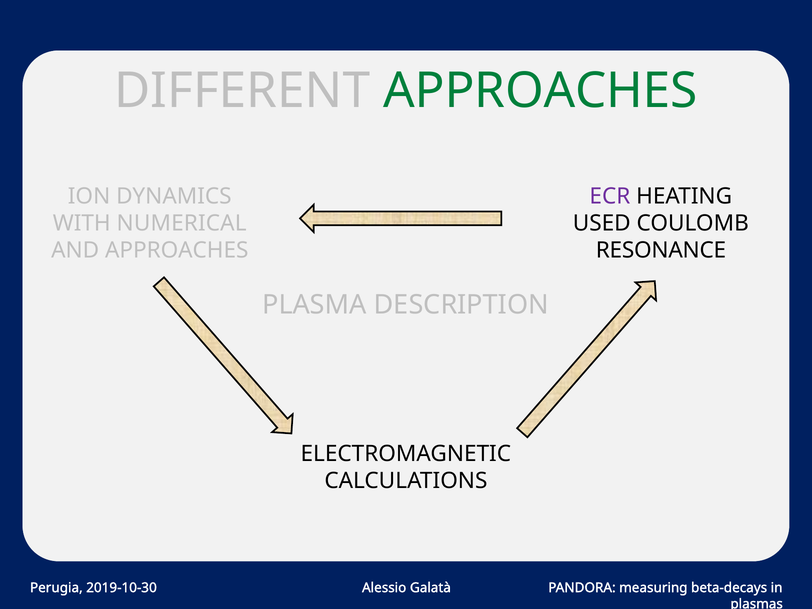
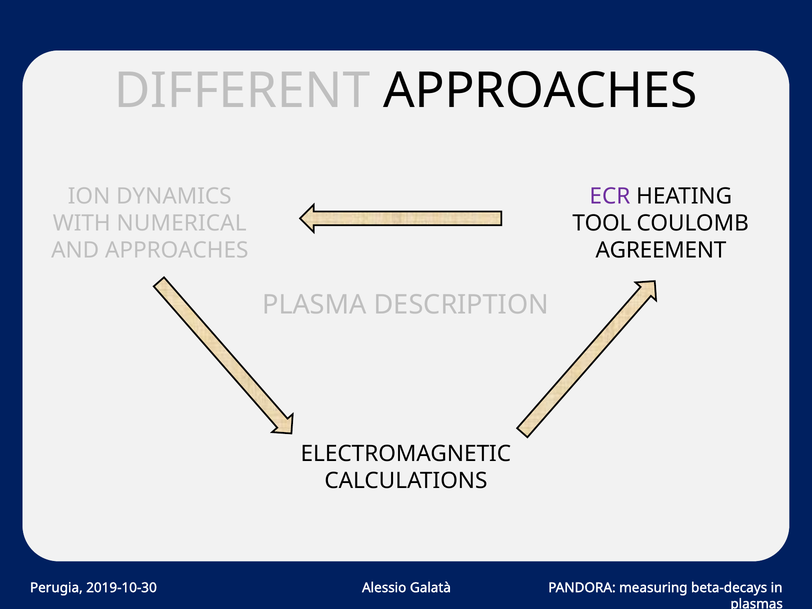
APPROACHES at (540, 91) colour: green -> black
USED: USED -> TOOL
RESONANCE: RESONANCE -> AGREEMENT
